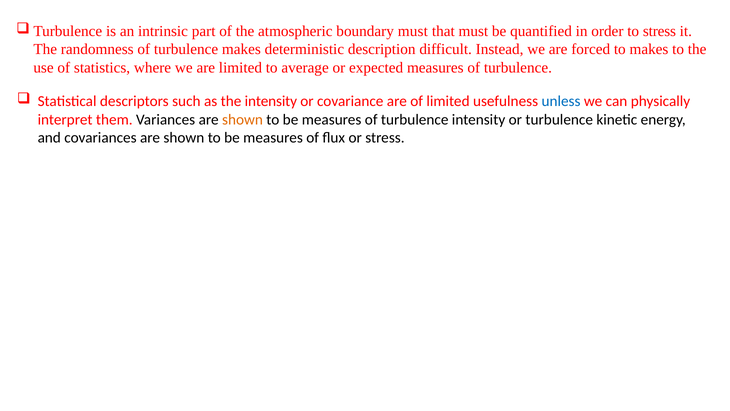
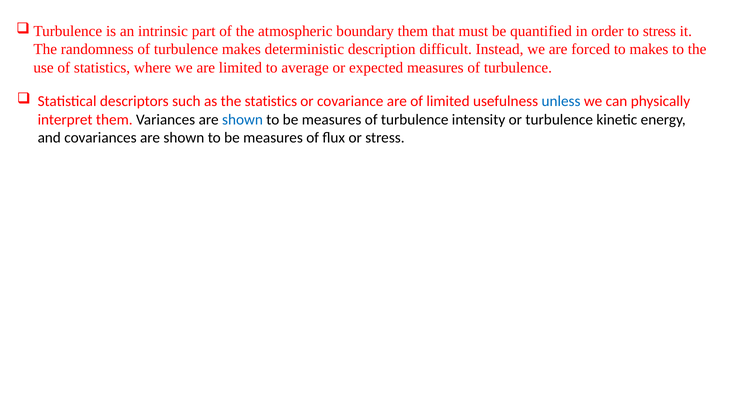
boundary must: must -> them
the intensity: intensity -> statistics
shown at (242, 120) colour: orange -> blue
